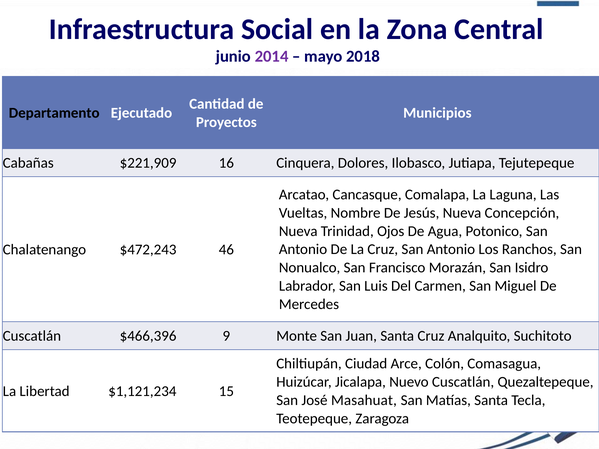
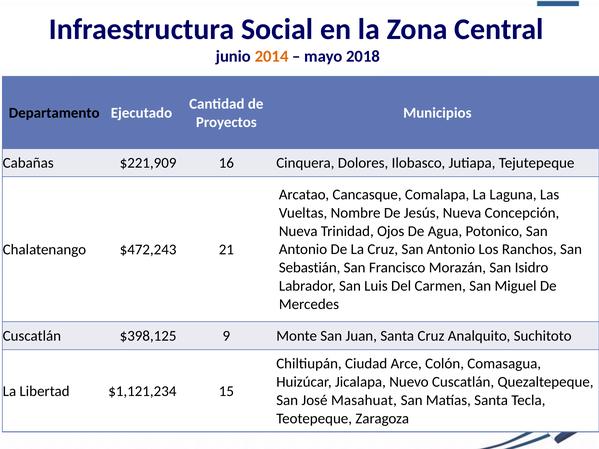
2014 colour: purple -> orange
46: 46 -> 21
Nonualco: Nonualco -> Sebastián
$466,396: $466,396 -> $398,125
